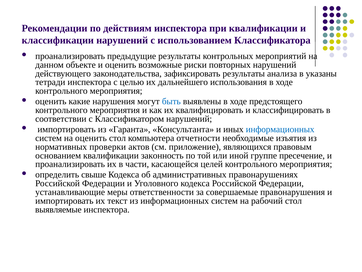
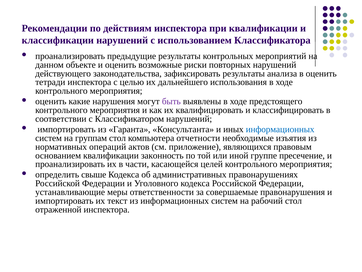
в указаны: указаны -> оценить
быть colour: blue -> purple
на оценить: оценить -> группам
проверки: проверки -> операций
выявляемые: выявляемые -> отраженной
